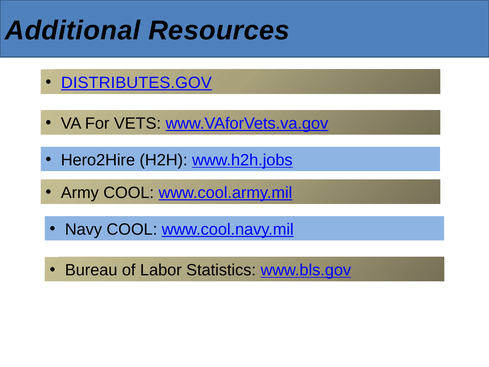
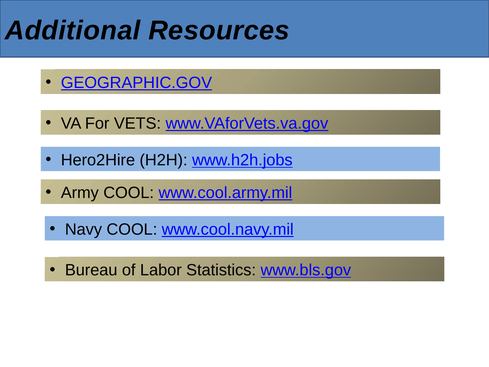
DISTRIBUTES.GOV: DISTRIBUTES.GOV -> GEOGRAPHIC.GOV
